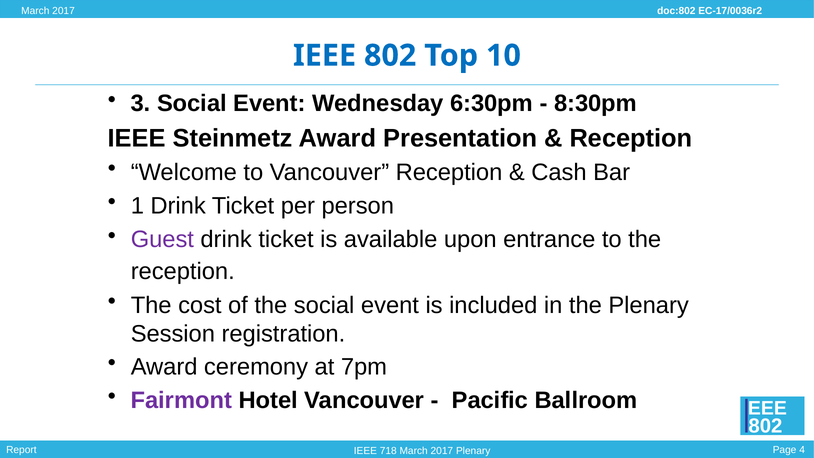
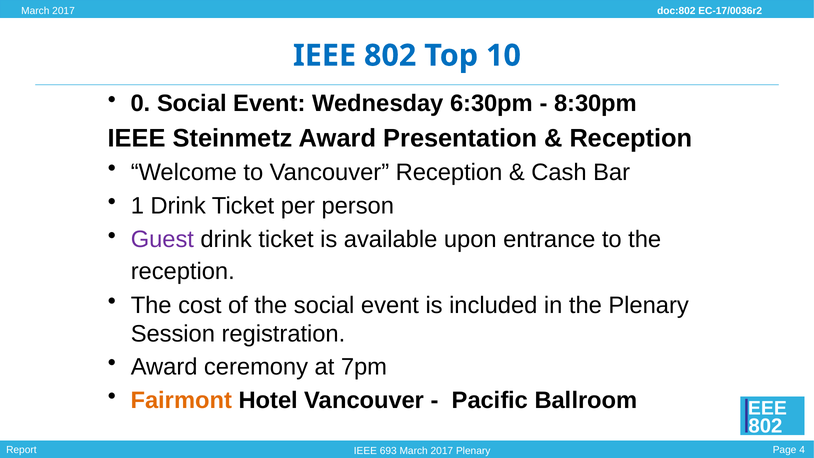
3: 3 -> 0
Fairmont colour: purple -> orange
718: 718 -> 693
